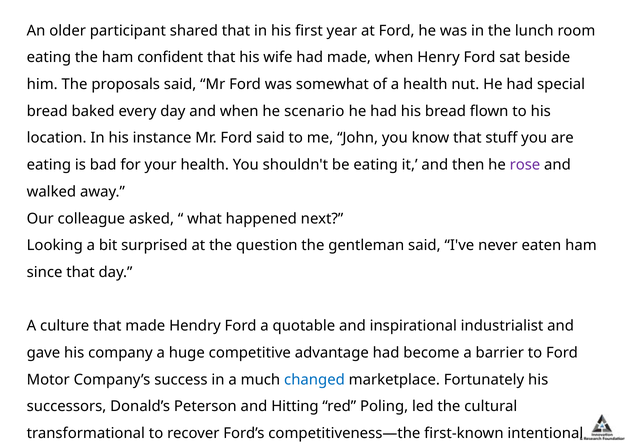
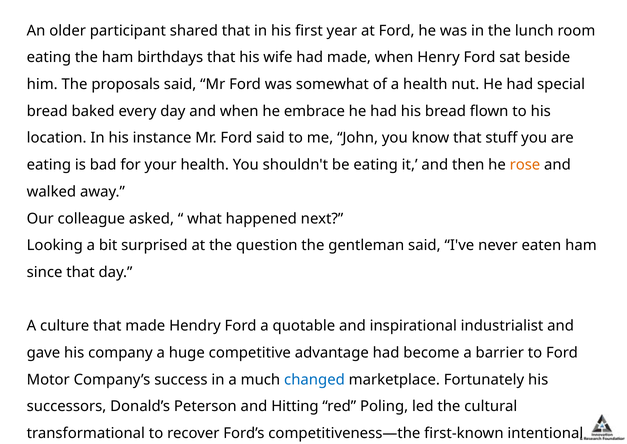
confident: confident -> birthdays
scenario: scenario -> embrace
rose colour: purple -> orange
